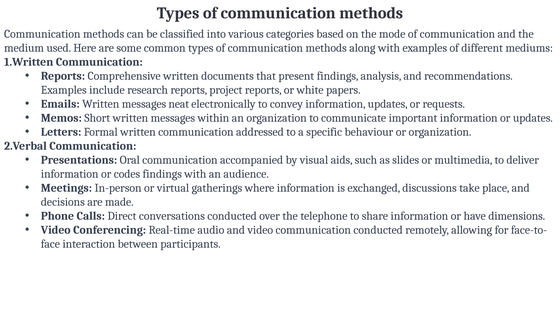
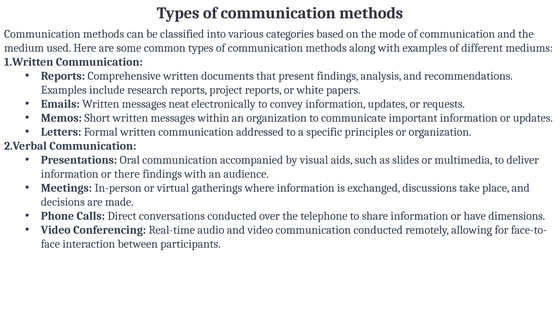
behaviour: behaviour -> principles
codes: codes -> there
